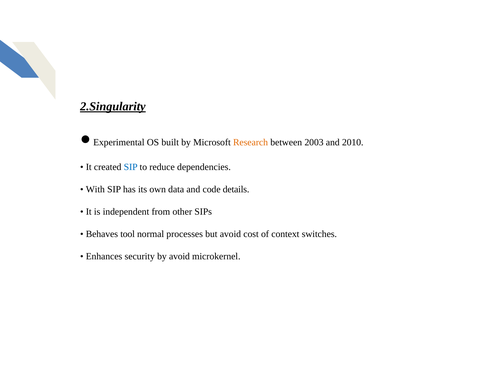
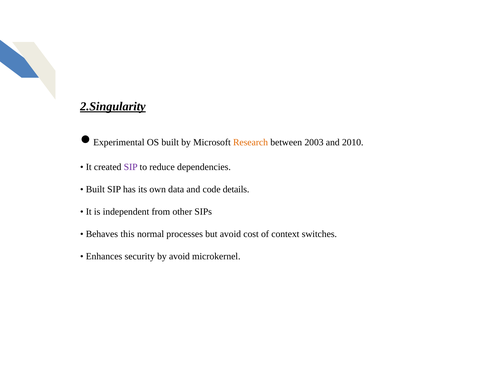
SIP at (131, 167) colour: blue -> purple
With at (95, 189): With -> Built
tool: tool -> this
